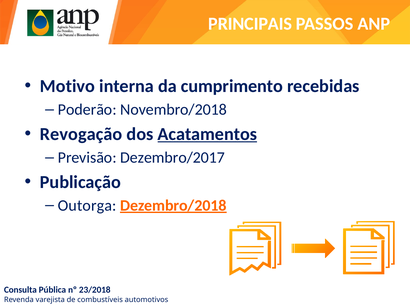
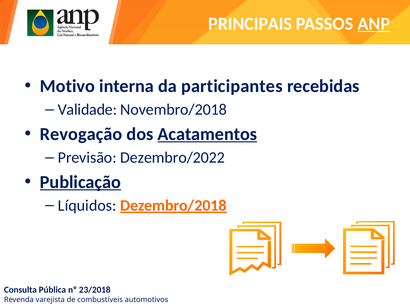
ANP underline: none -> present
cumprimento: cumprimento -> participantes
Poderão: Poderão -> Validade
Dezembro/2017: Dezembro/2017 -> Dezembro/2022
Publicação underline: none -> present
Outorga: Outorga -> Líquidos
